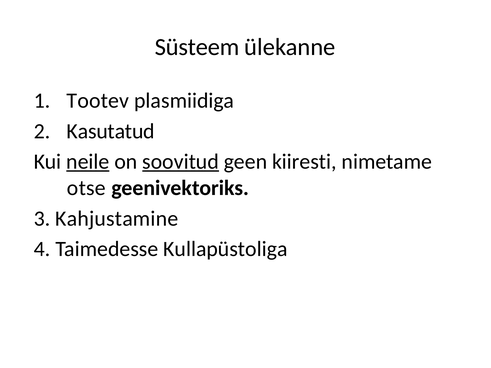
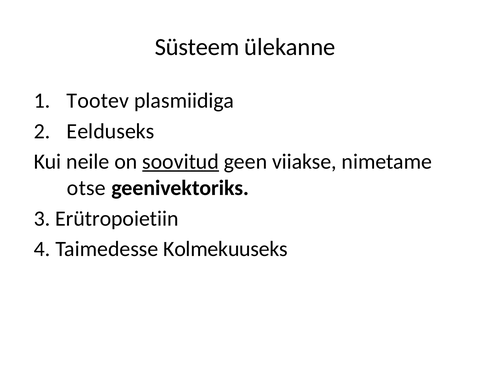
Kasutatud: Kasutatud -> Eelduseks
neile underline: present -> none
kiiresti: kiiresti -> viiakse
Kahjustamine: Kahjustamine -> Erütropoietiin
Kullapüstoliga: Kullapüstoliga -> Kolmekuuseks
